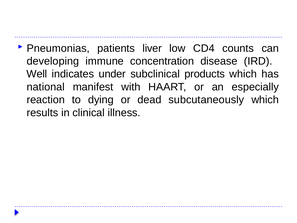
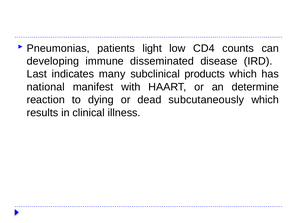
liver: liver -> light
concentration: concentration -> disseminated
Well: Well -> Last
under: under -> many
especially: especially -> determine
